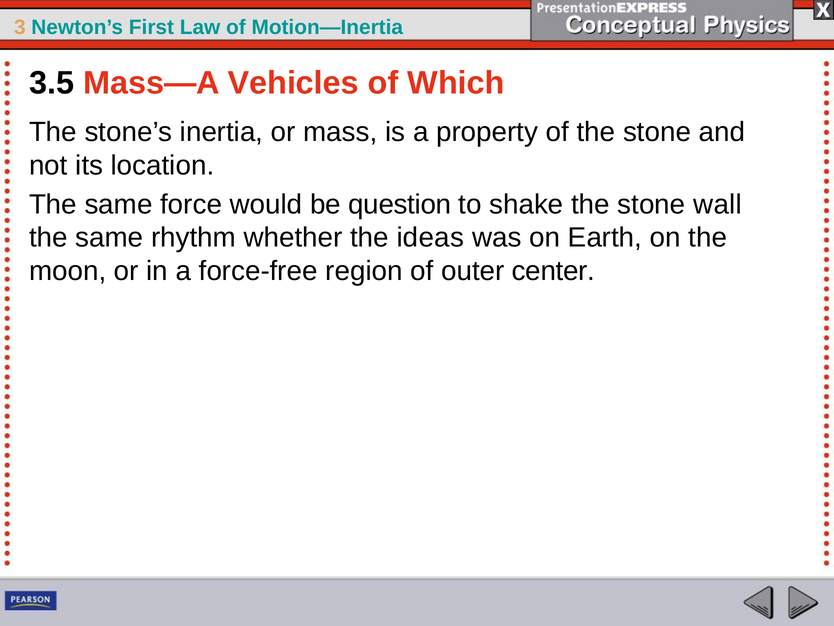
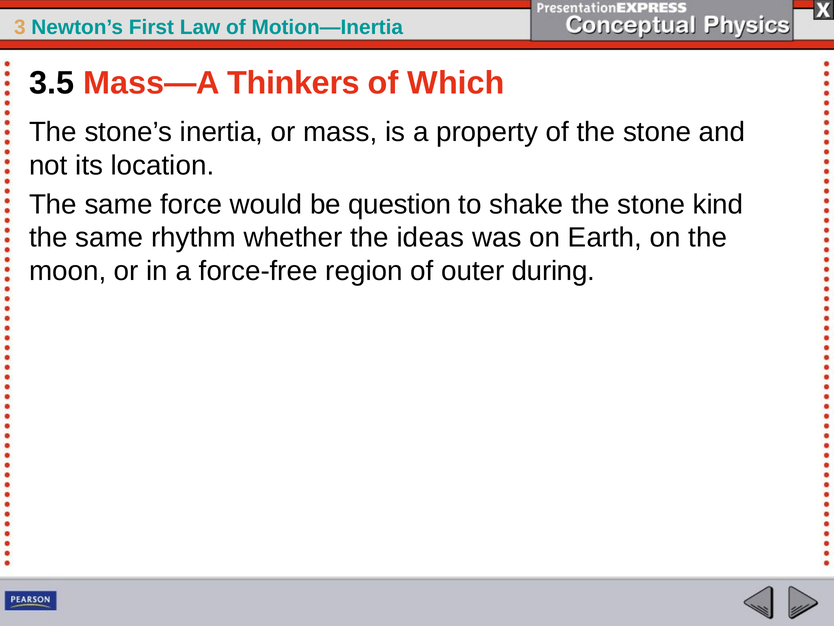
Vehicles: Vehicles -> Thinkers
wall: wall -> kind
center: center -> during
